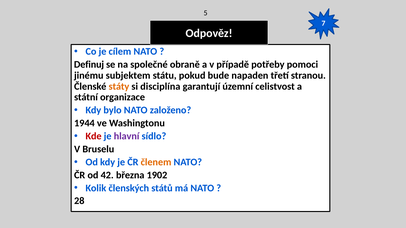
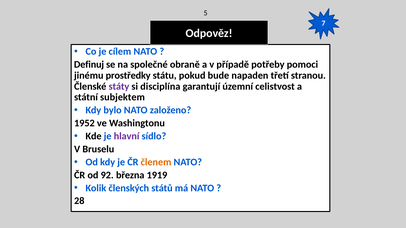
subjektem: subjektem -> prostředky
státy colour: orange -> purple
organizace: organizace -> subjektem
1944: 1944 -> 1952
Kde colour: red -> black
42: 42 -> 92
1902: 1902 -> 1919
